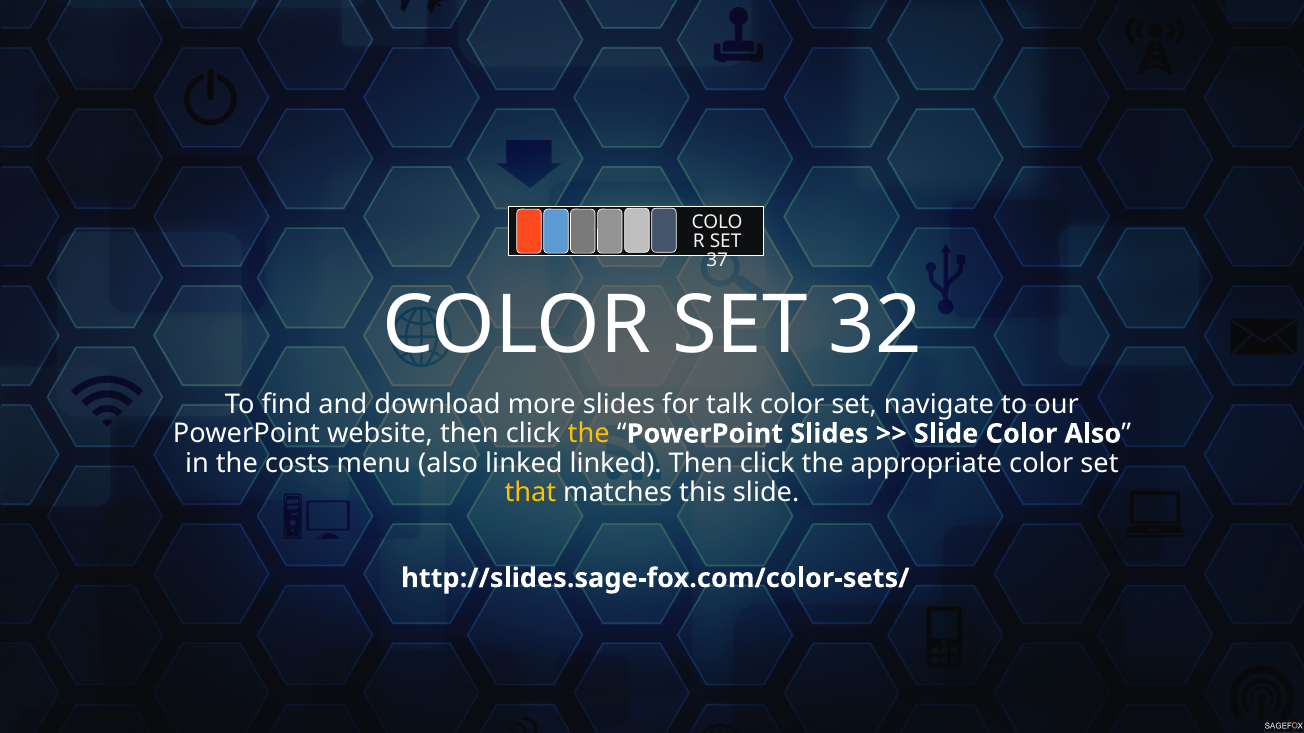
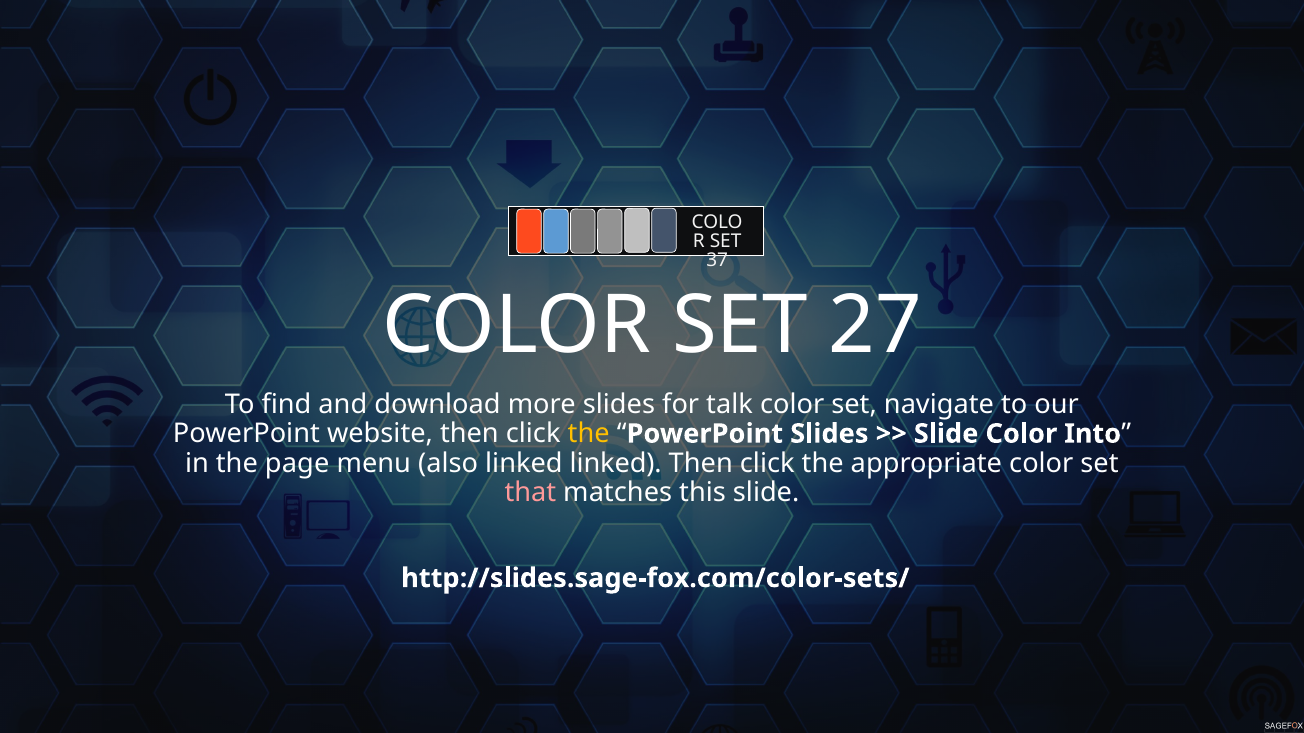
32: 32 -> 27
Color Also: Also -> Into
costs: costs -> page
that colour: yellow -> pink
